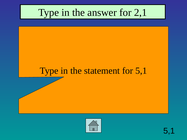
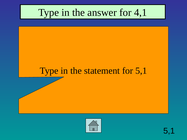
2,1: 2,1 -> 4,1
